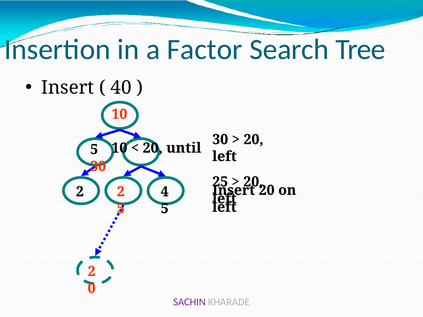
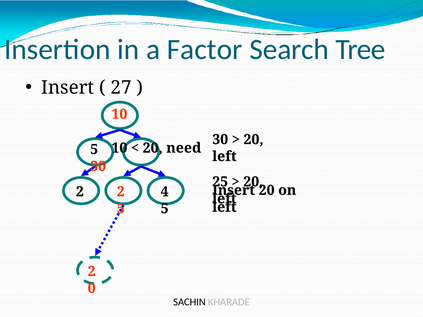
40: 40 -> 27
until: until -> need
SACHIN colour: purple -> black
